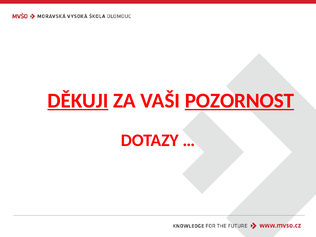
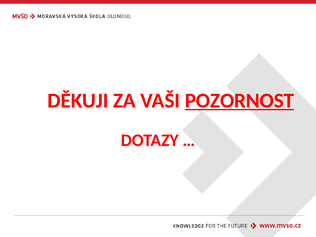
DĚKUJI underline: present -> none
